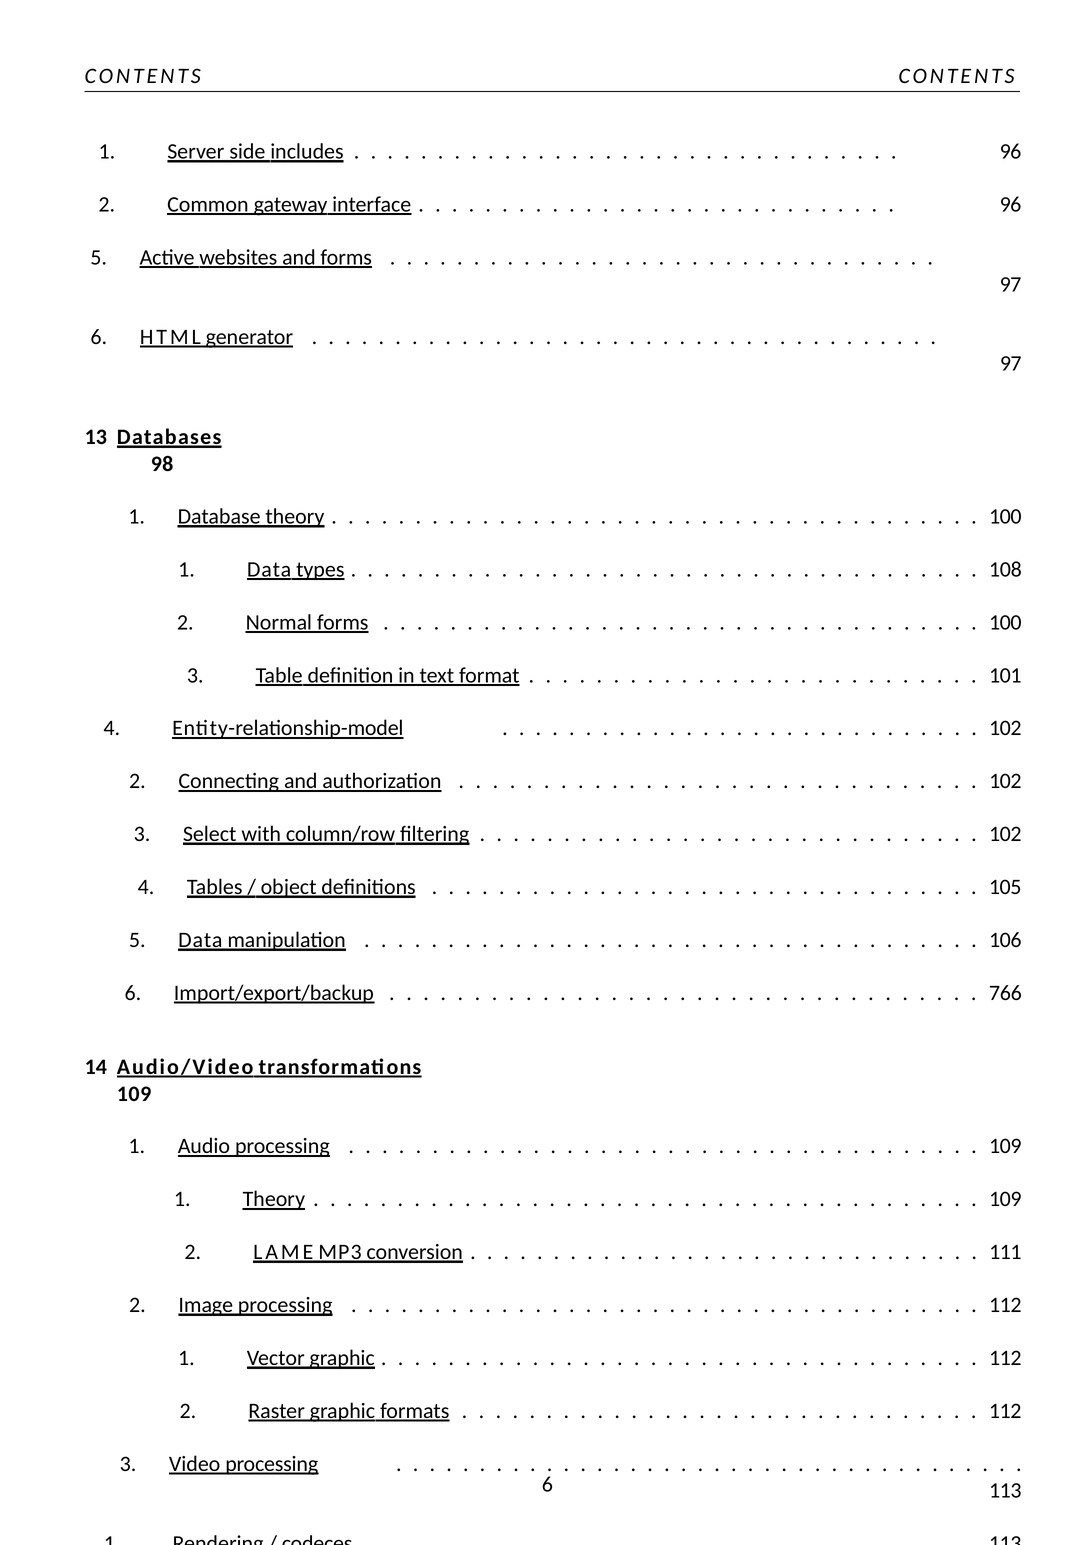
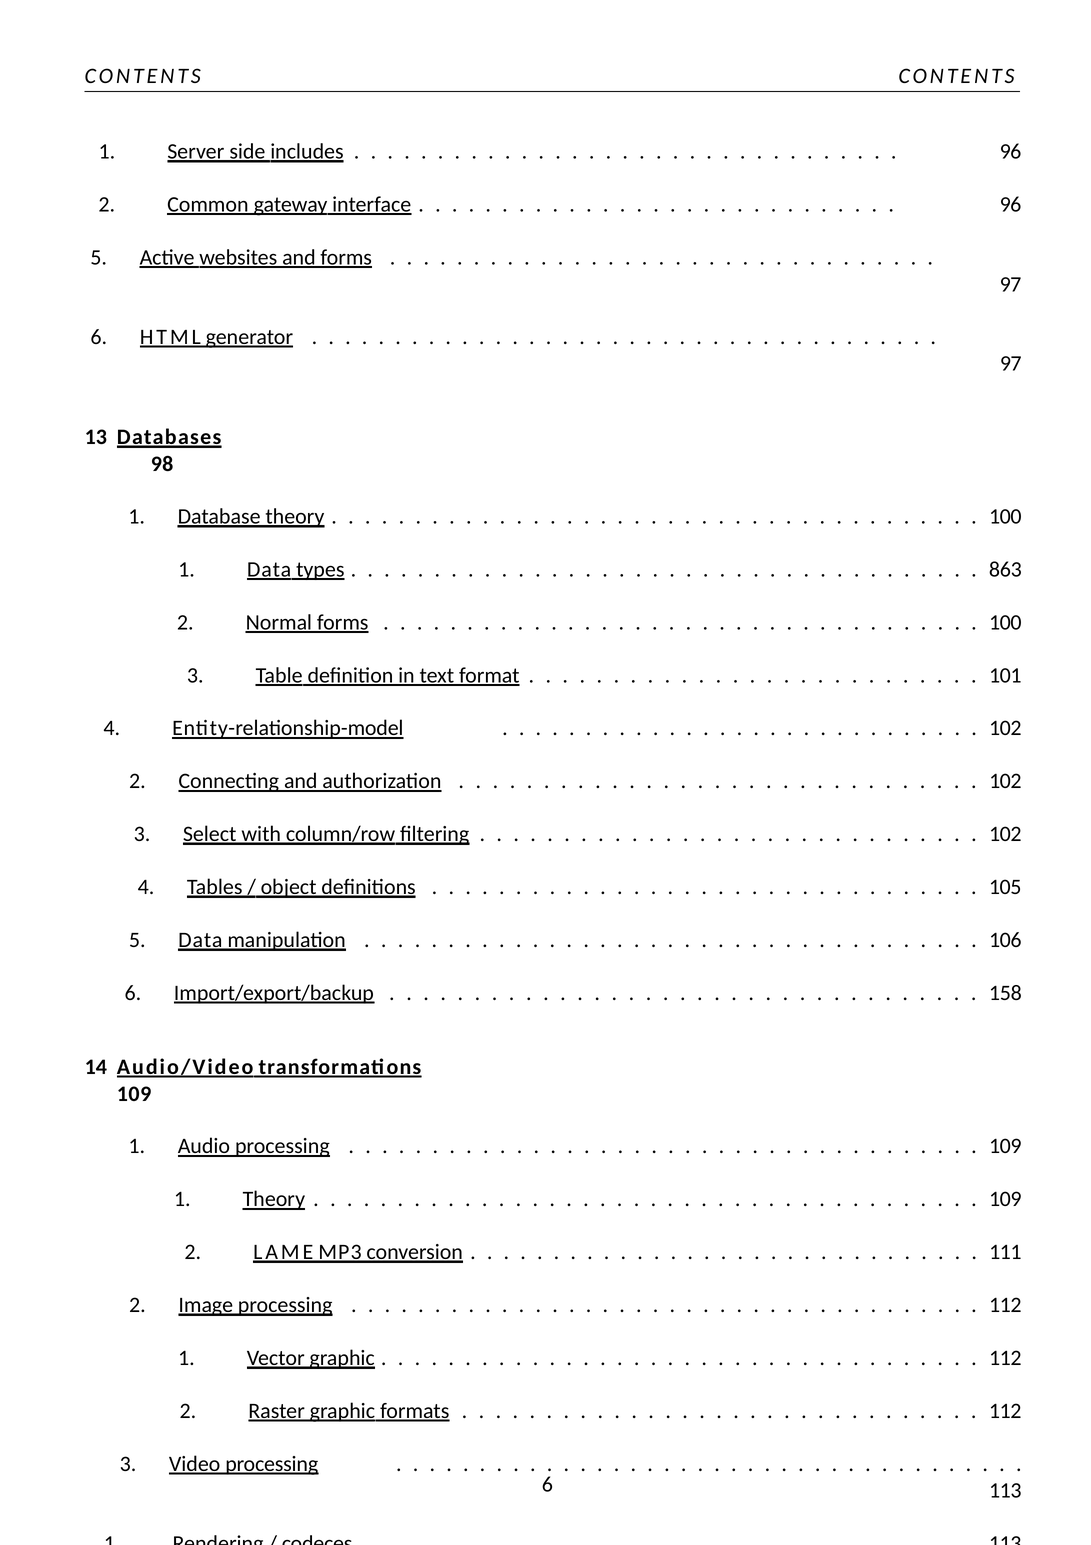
108: 108 -> 863
766: 766 -> 158
